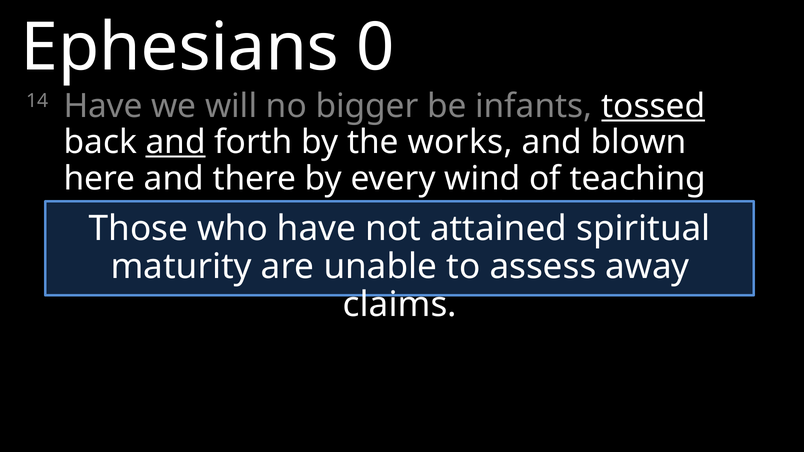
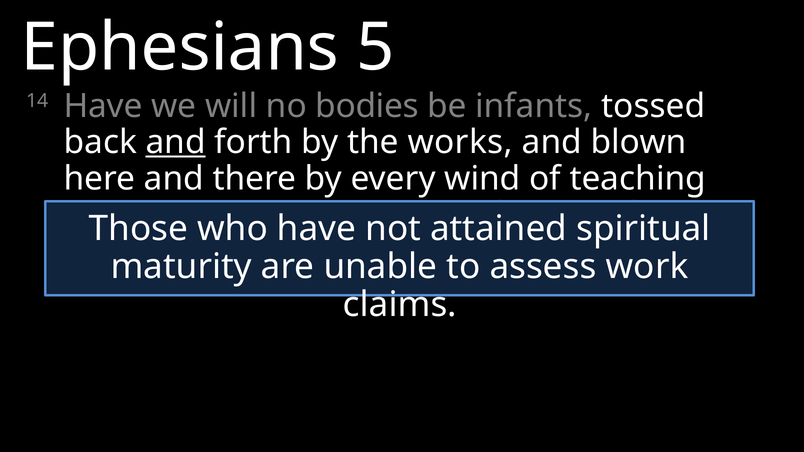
0: 0 -> 5
bigger: bigger -> bodies
tossed underline: present -> none
away: away -> work
